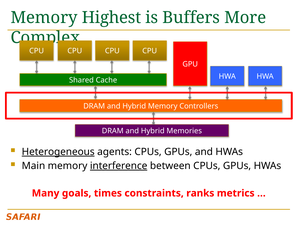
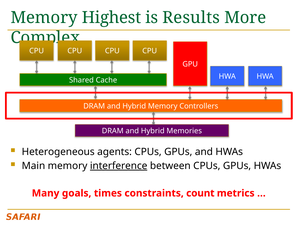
Buffers: Buffers -> Results
Heterogeneous underline: present -> none
ranks: ranks -> count
